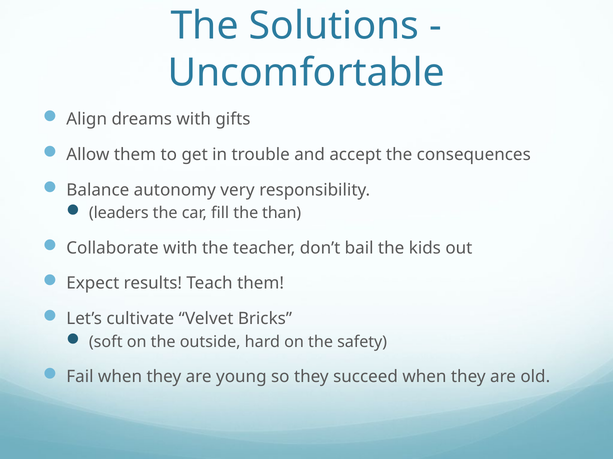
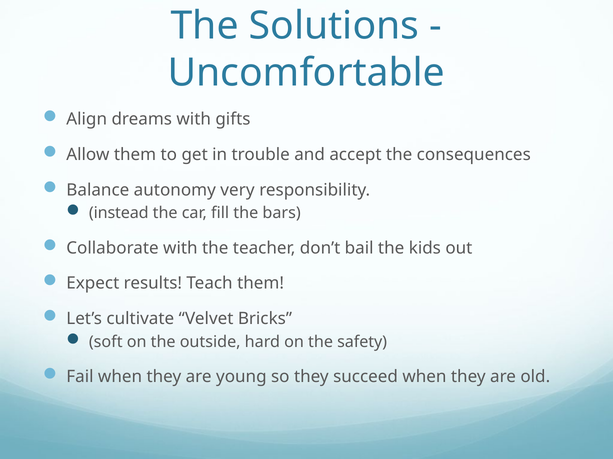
leaders: leaders -> instead
than: than -> bars
